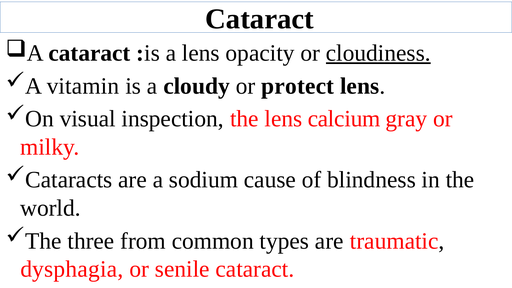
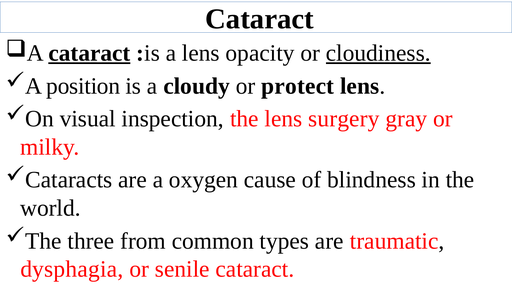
cataract at (89, 53) underline: none -> present
vitamin: vitamin -> position
calcium: calcium -> surgery
sodium: sodium -> oxygen
